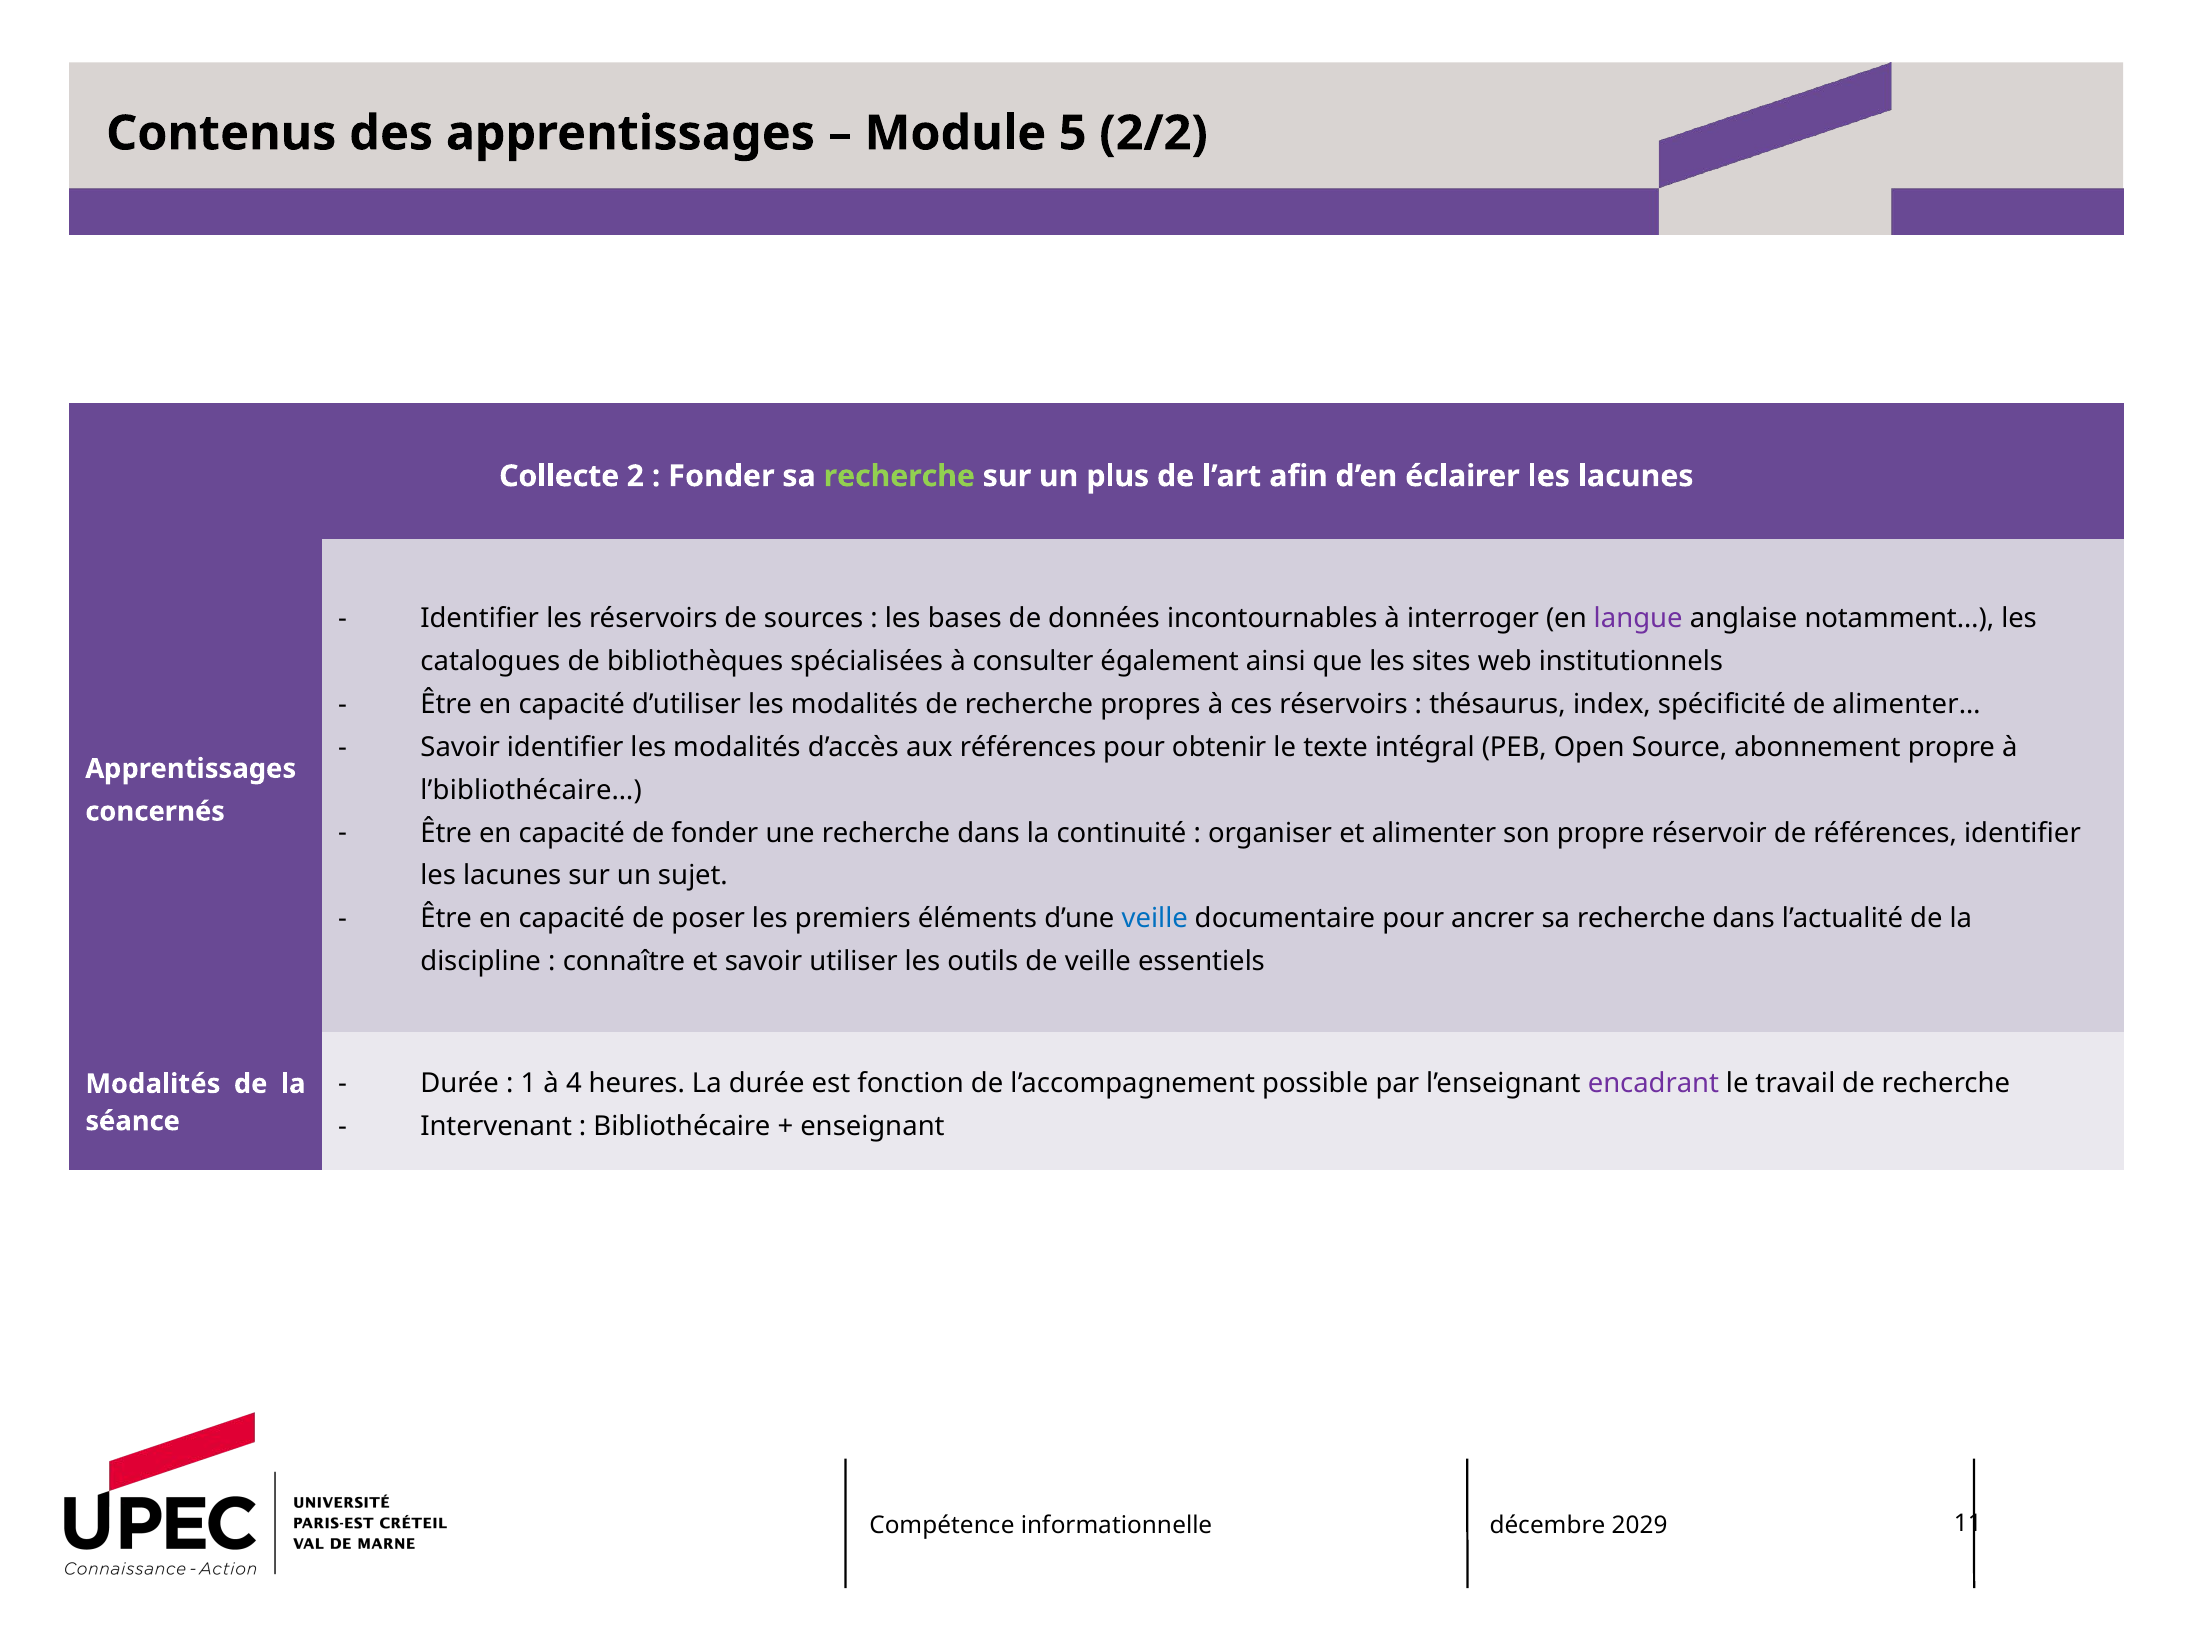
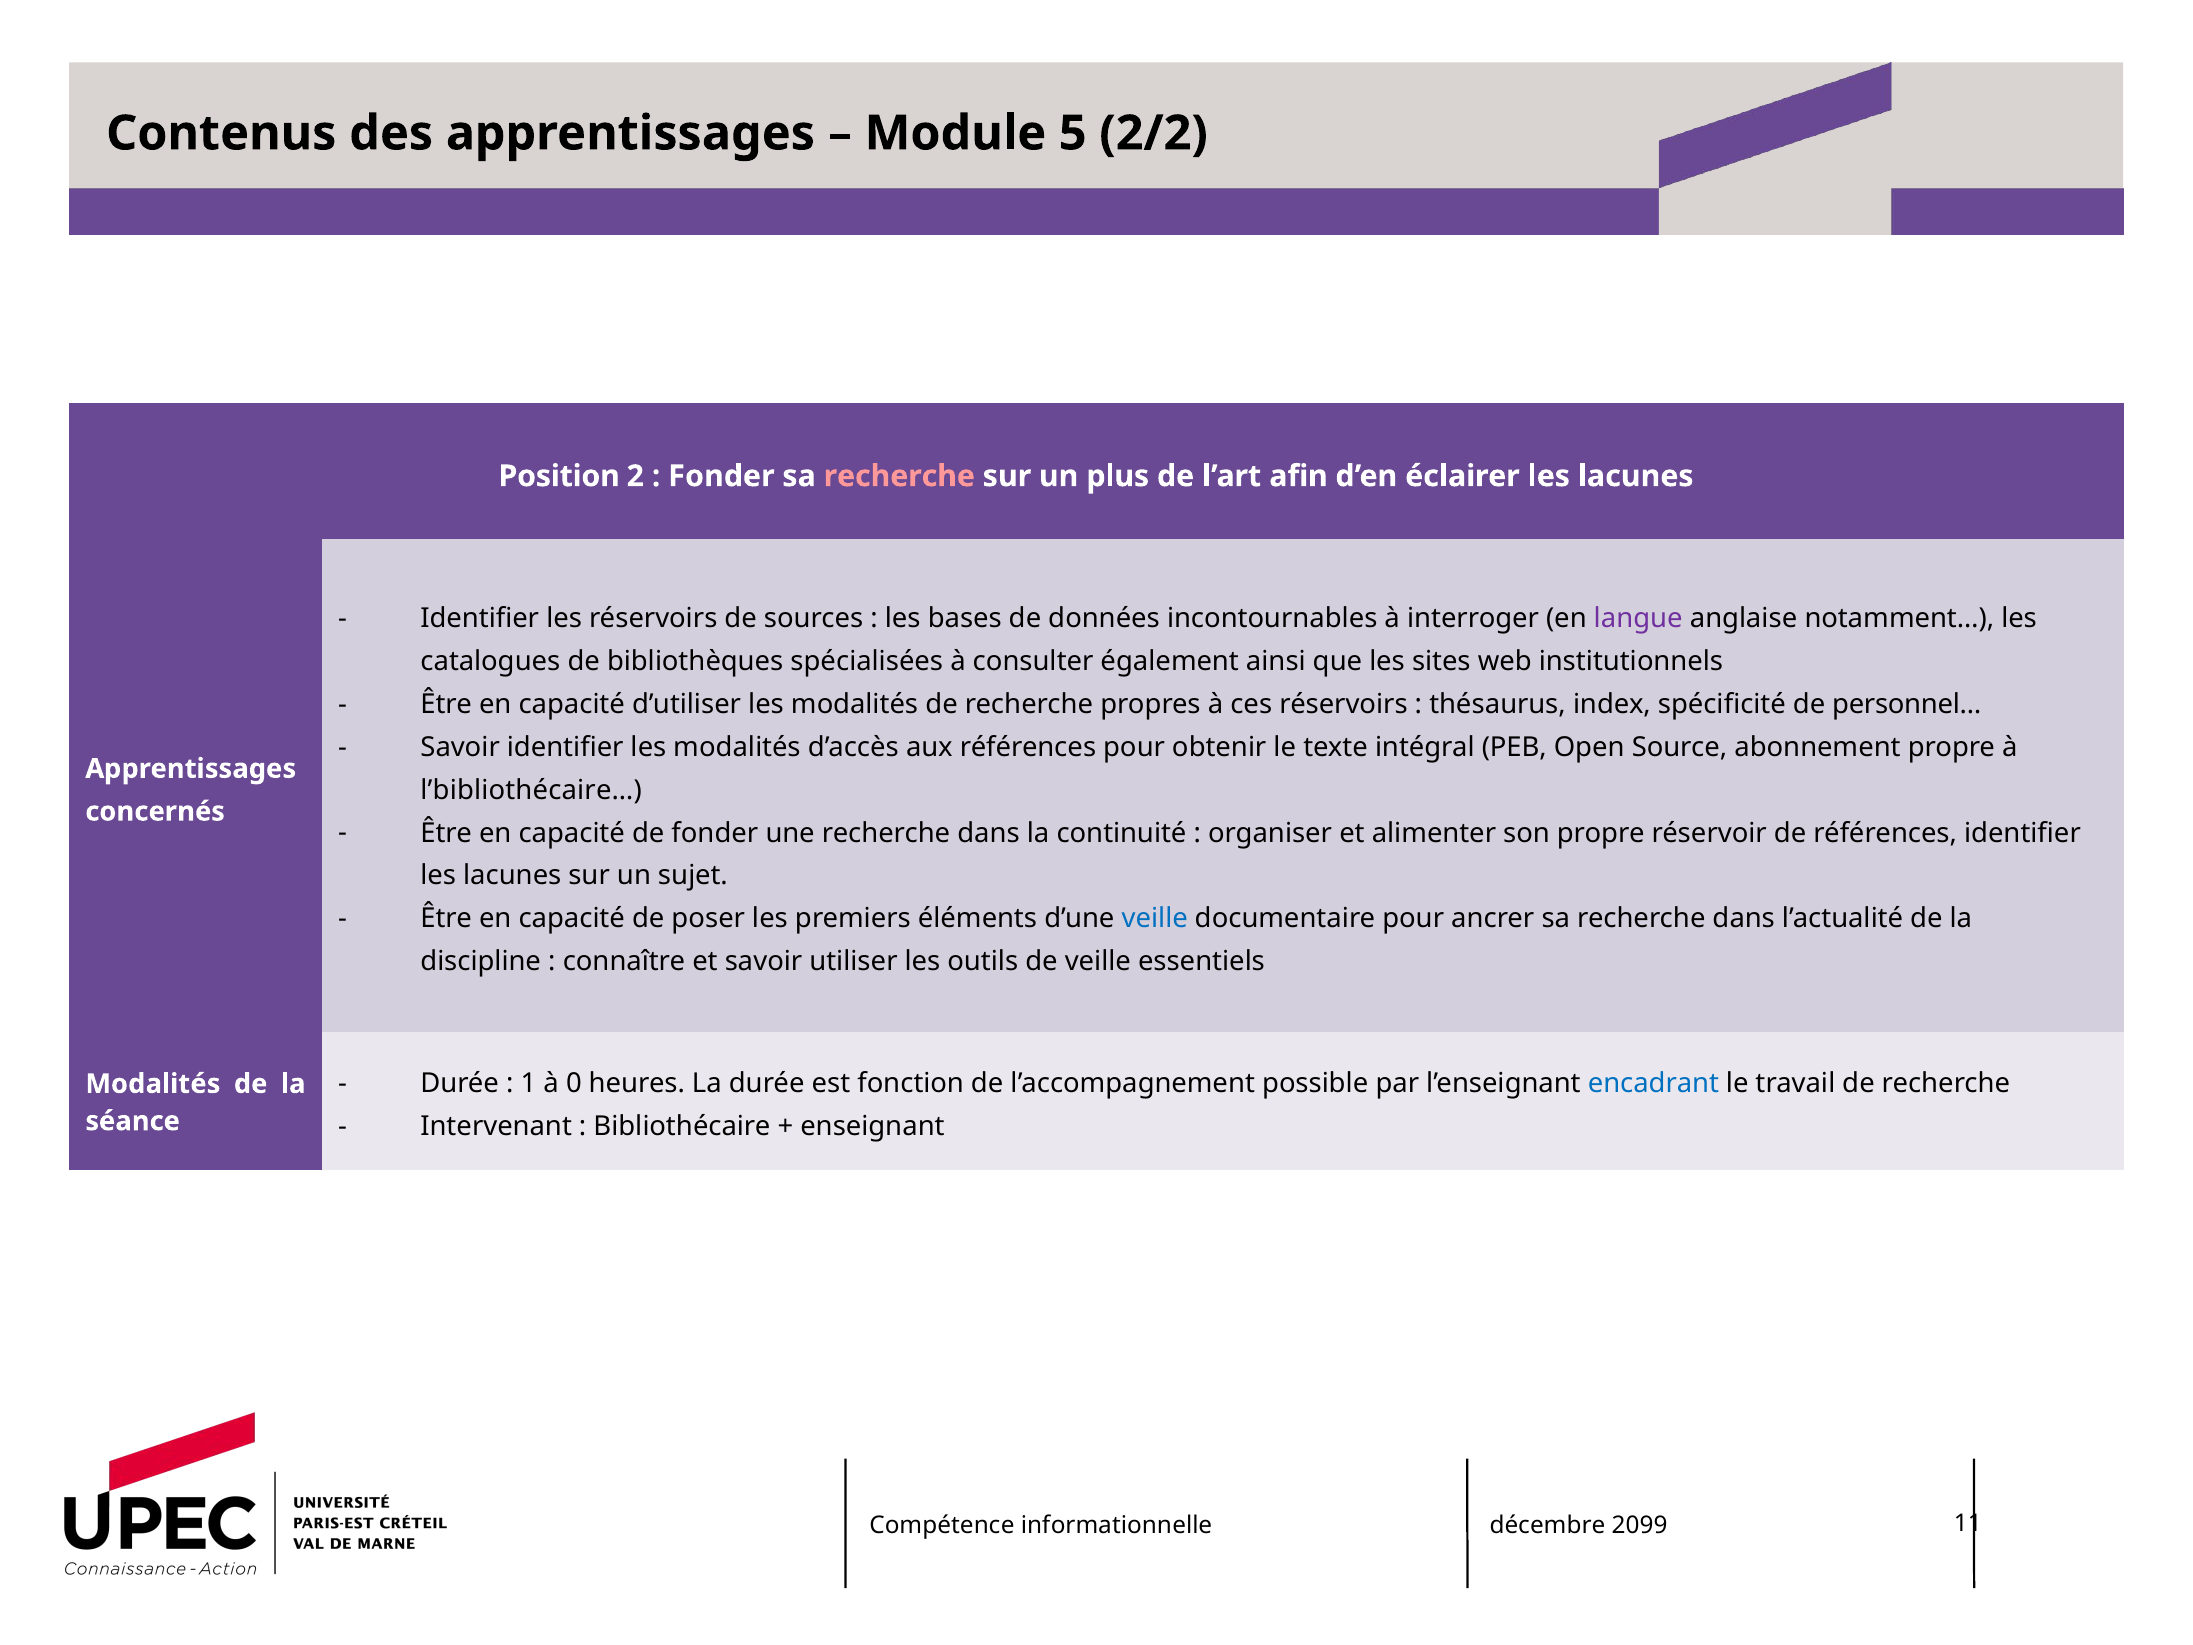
Collecte: Collecte -> Position
recherche at (899, 476) colour: light green -> pink
alimenter…: alimenter… -> personnel…
4: 4 -> 0
encadrant colour: purple -> blue
2029: 2029 -> 2099
